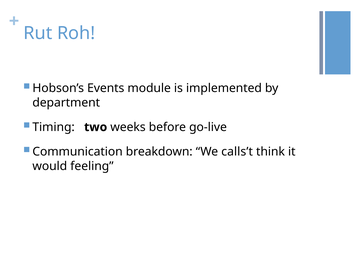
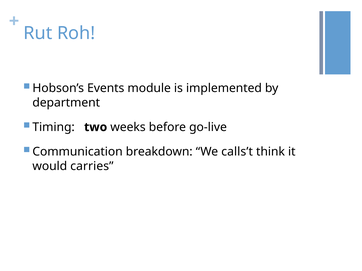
feeling: feeling -> carries
